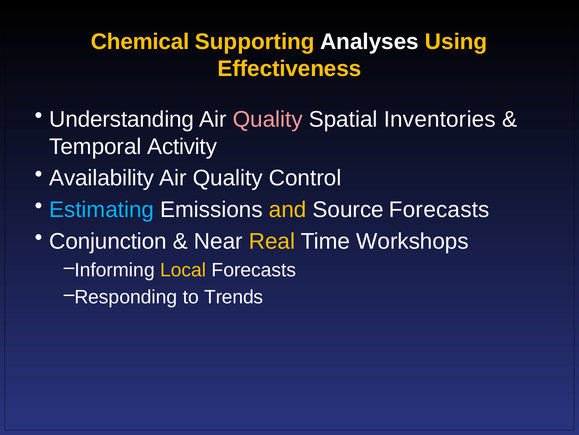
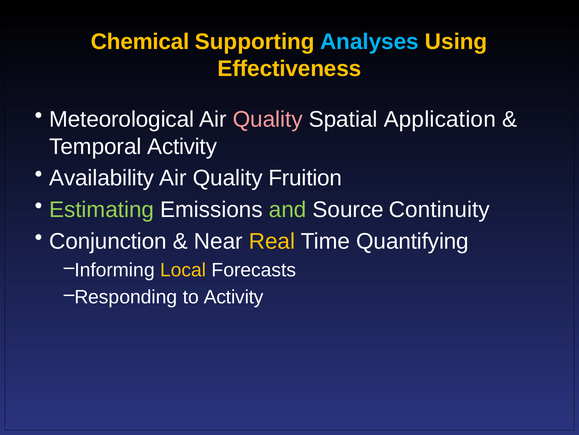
Analyses colour: white -> light blue
Understanding: Understanding -> Meteorological
Inventories: Inventories -> Application
Control: Control -> Fruition
Estimating colour: light blue -> light green
and colour: yellow -> light green
Source Forecasts: Forecasts -> Continuity
Workshops: Workshops -> Quantifying
to Trends: Trends -> Activity
